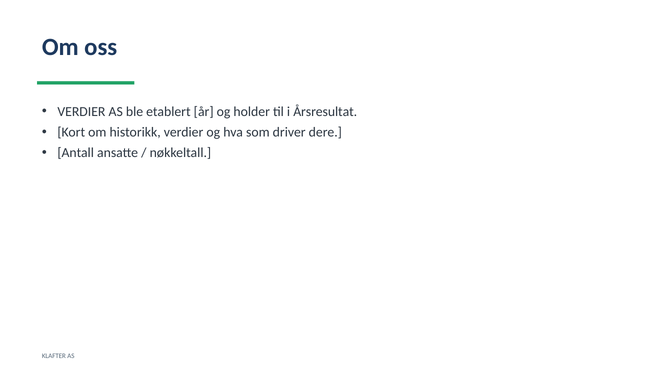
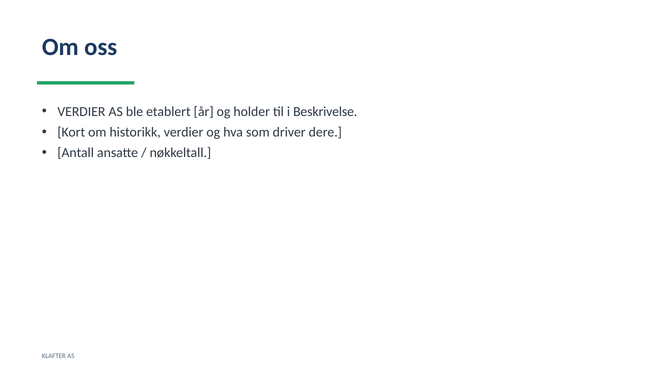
Årsresultat: Årsresultat -> Beskrivelse
